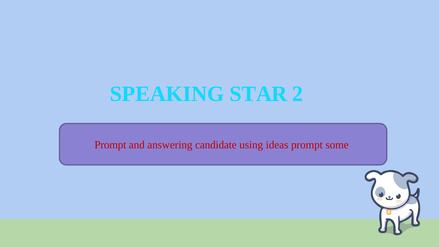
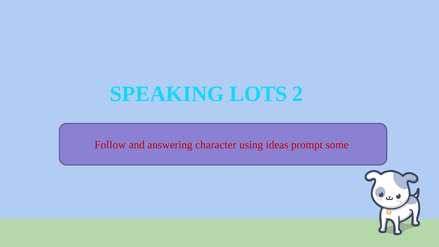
STAR: STAR -> LOTS
Prompt at (110, 145): Prompt -> Follow
candidate: candidate -> character
